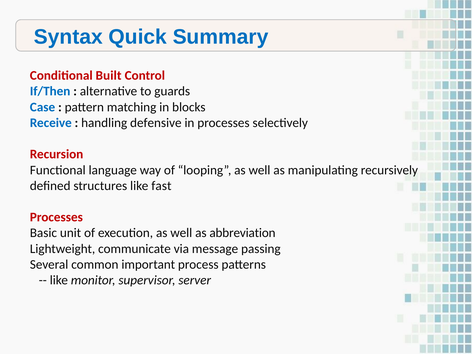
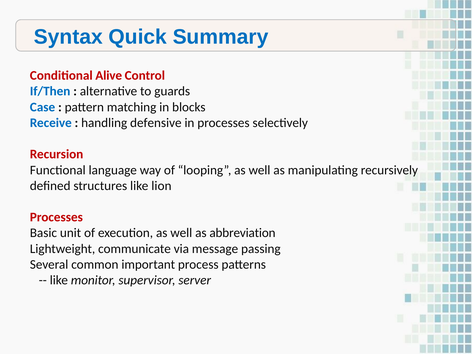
Built: Built -> Alive
fast: fast -> lion
